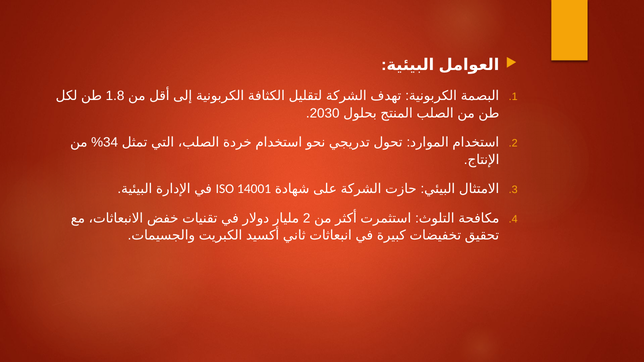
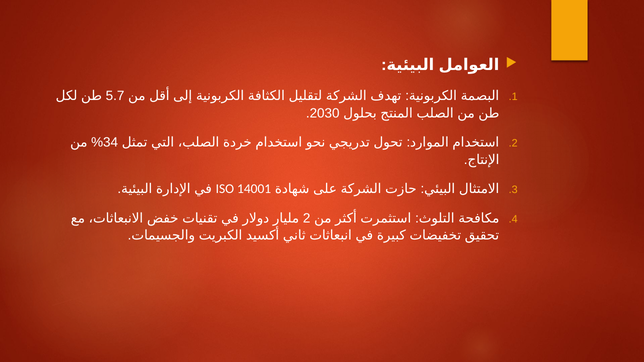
1.8: 1.8 -> 5.7
